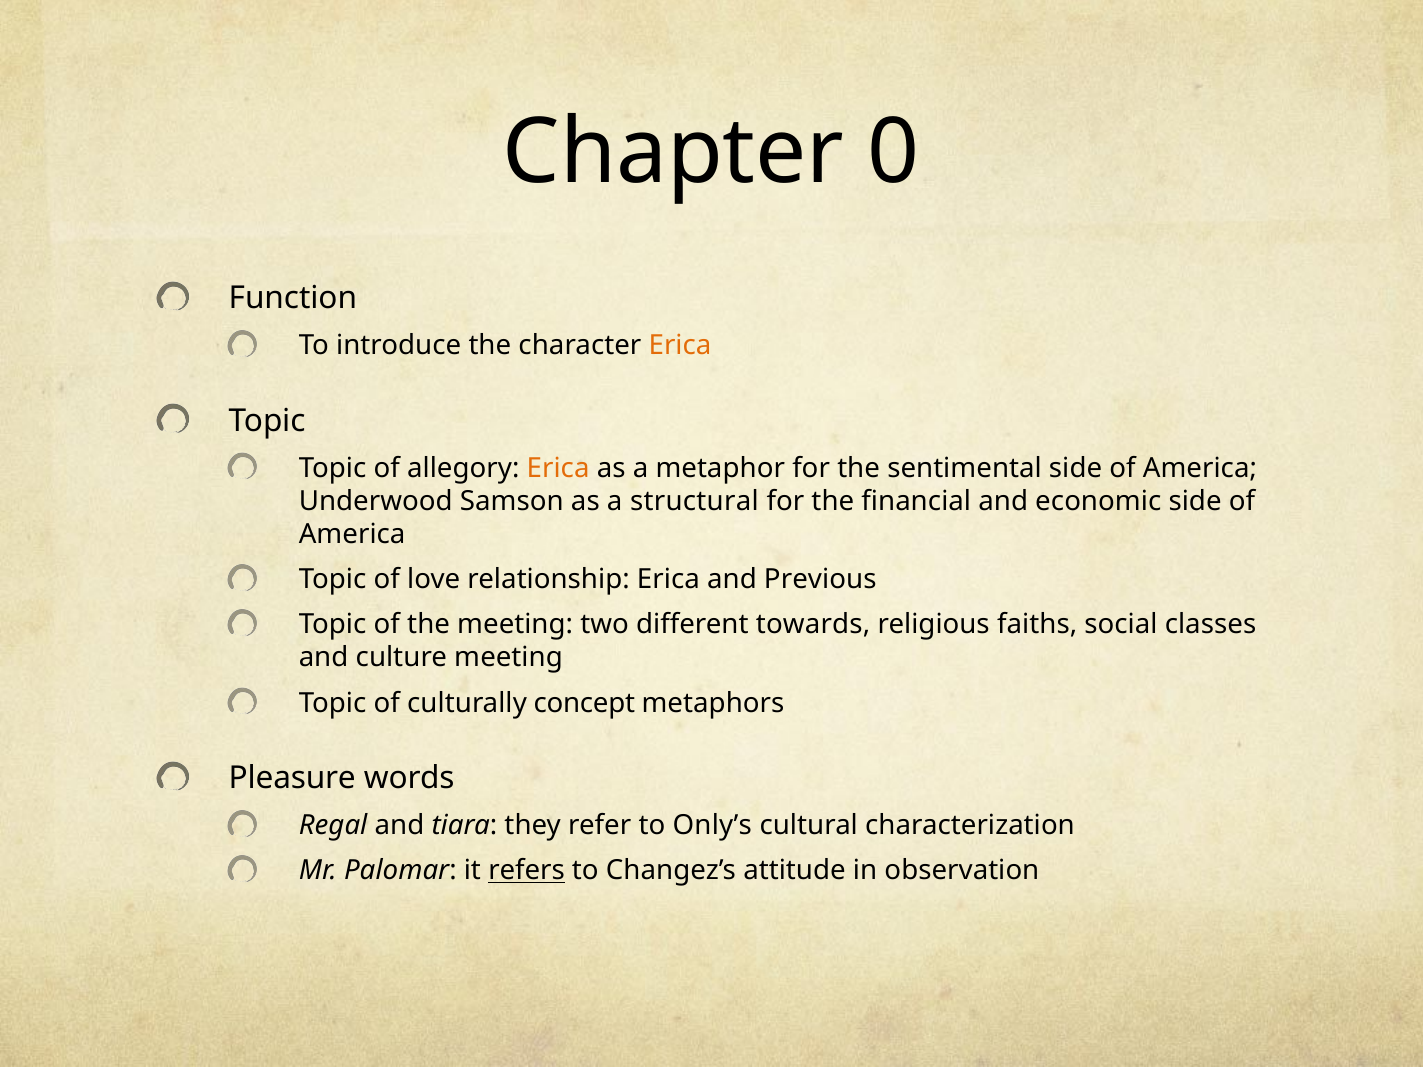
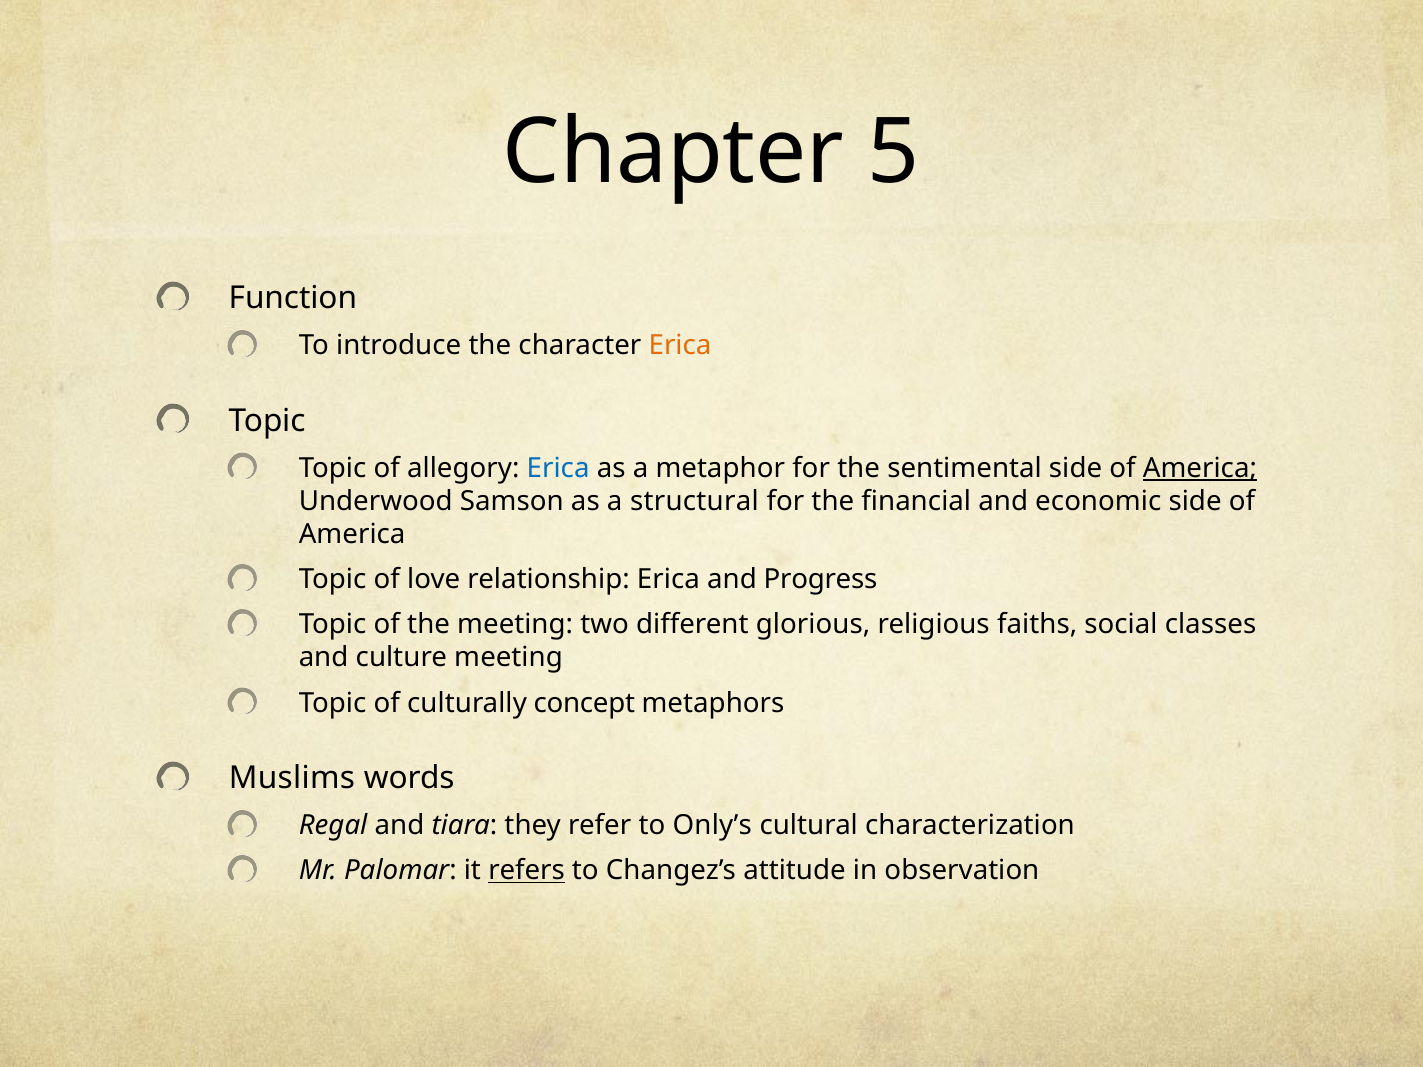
0: 0 -> 5
Erica at (558, 468) colour: orange -> blue
America at (1200, 468) underline: none -> present
Previous: Previous -> Progress
towards: towards -> glorious
Pleasure: Pleasure -> Muslims
